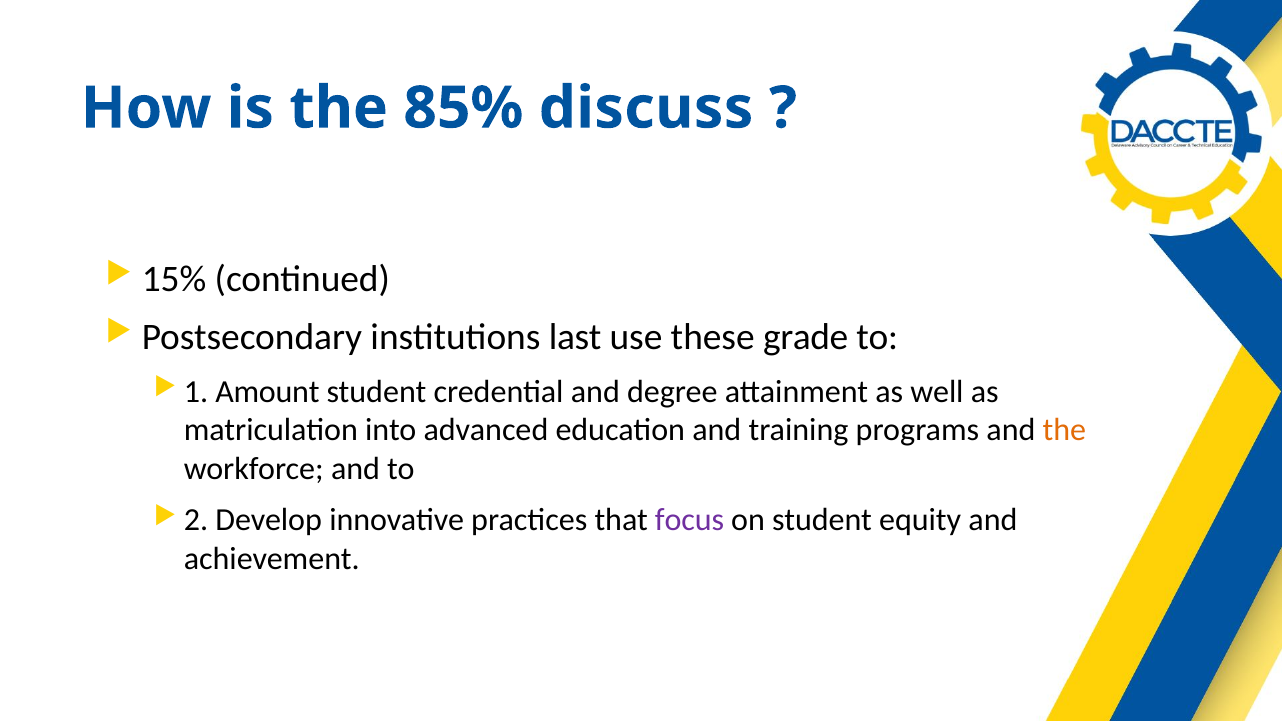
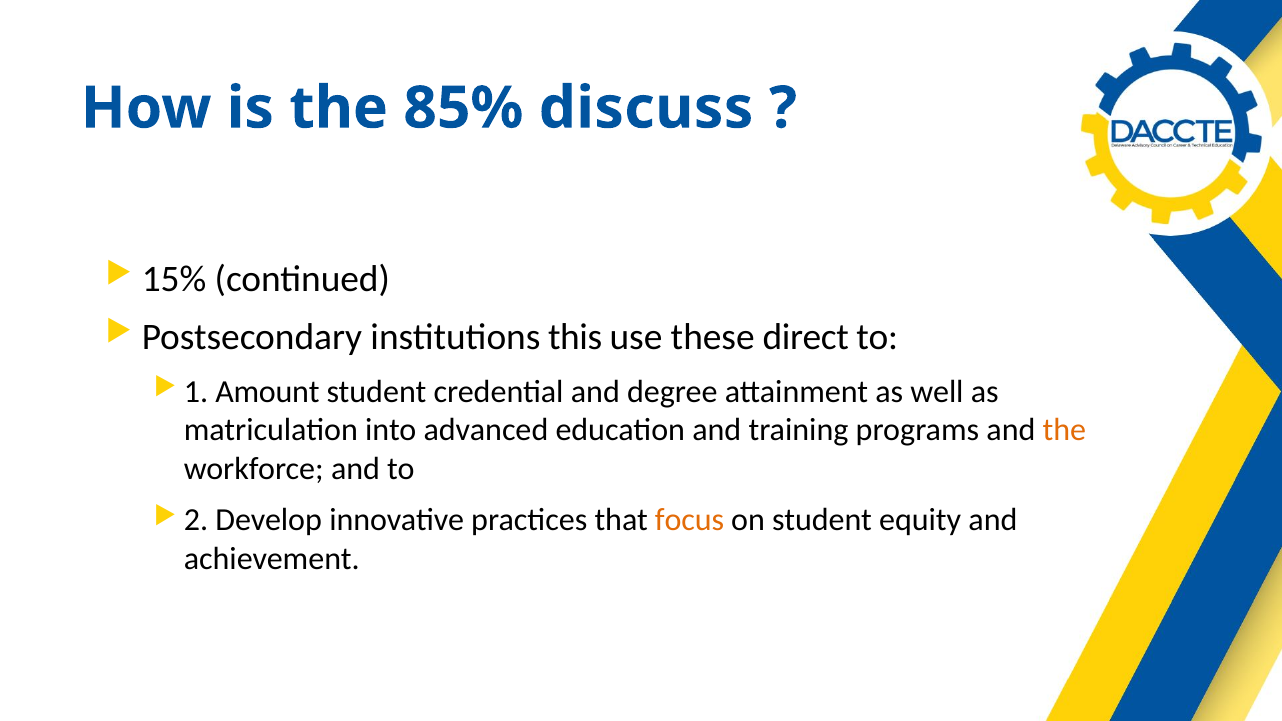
last: last -> this
grade: grade -> direct
focus colour: purple -> orange
